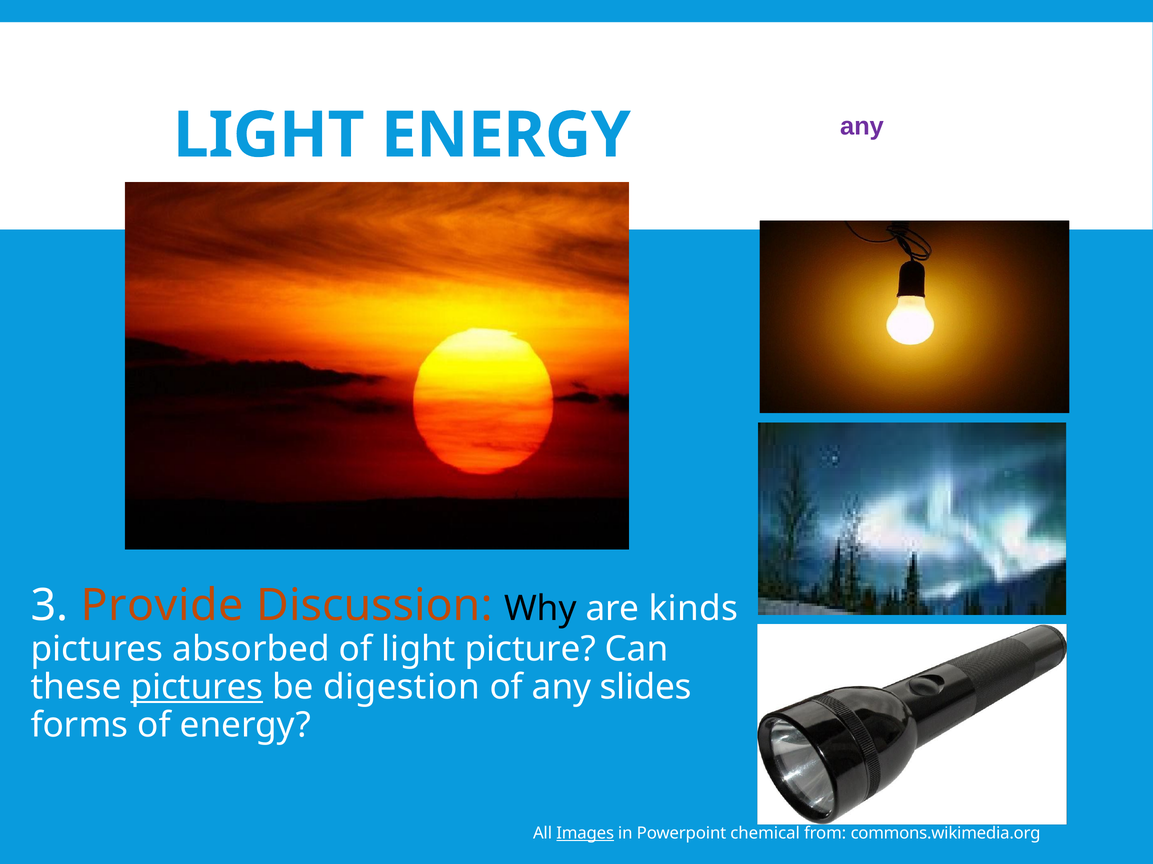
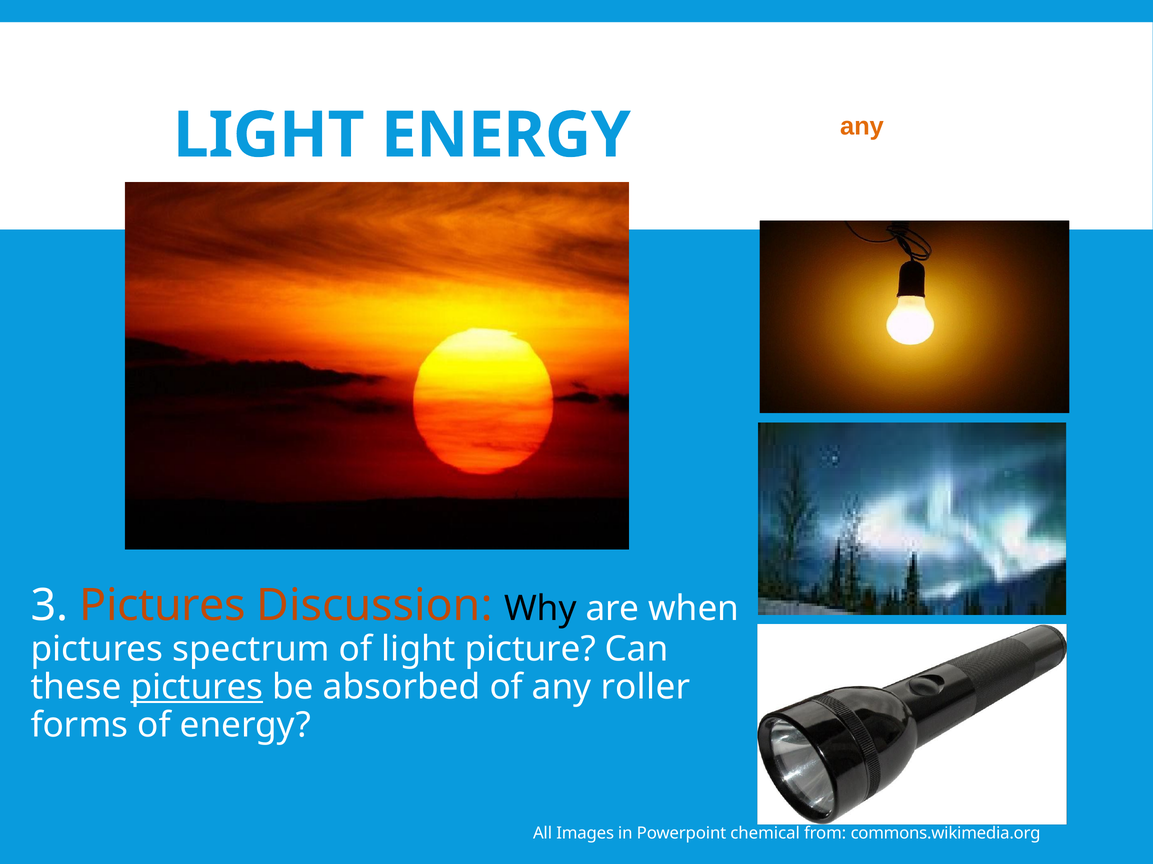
any at (862, 126) colour: purple -> orange
3 Provide: Provide -> Pictures
kinds: kinds -> when
absorbed: absorbed -> spectrum
digestion: digestion -> absorbed
slides: slides -> roller
Images underline: present -> none
